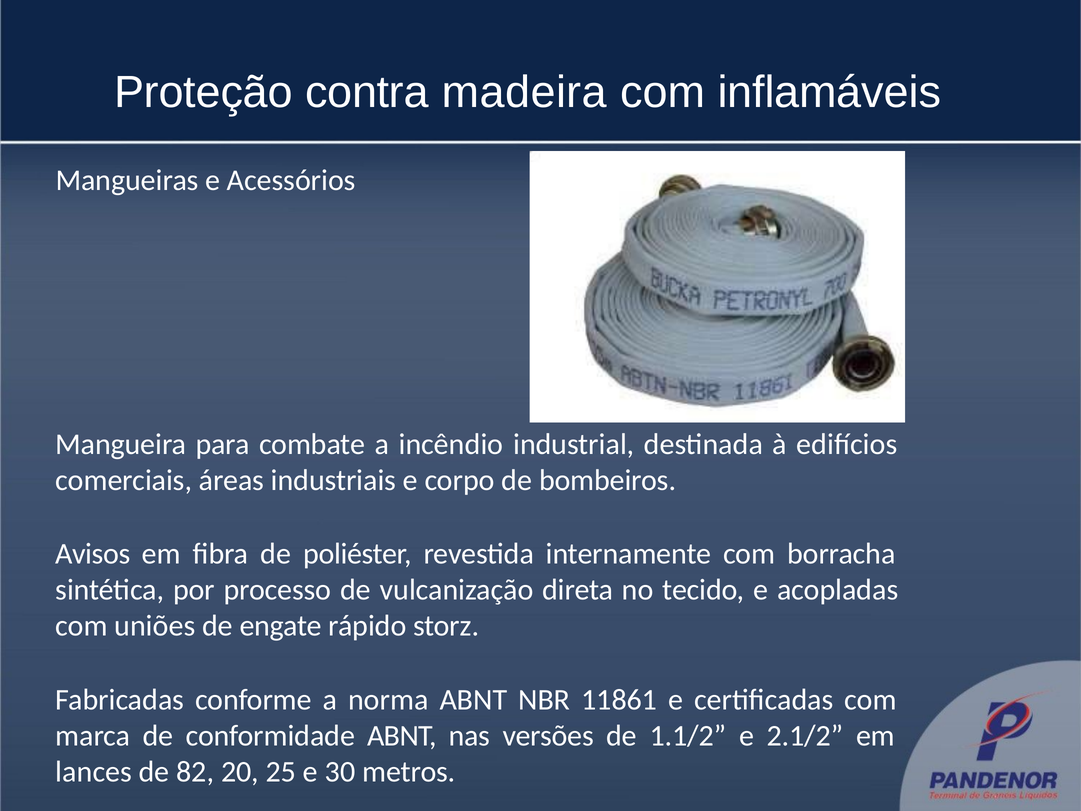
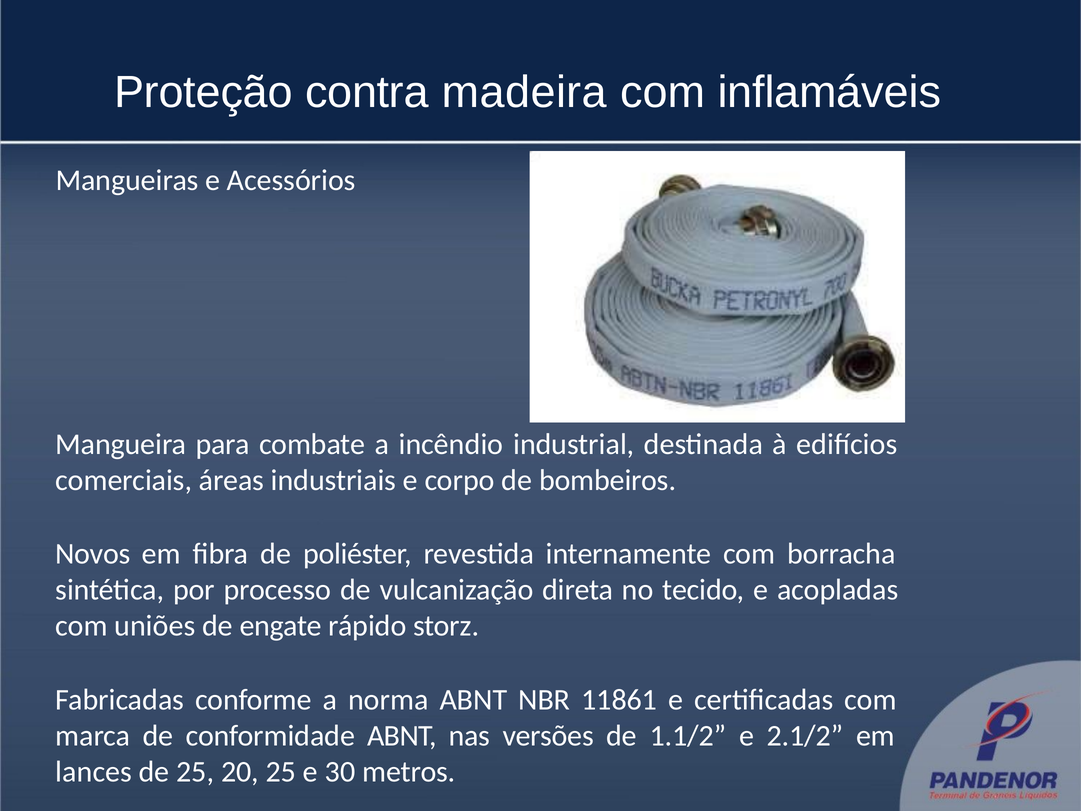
Avisos: Avisos -> Novos
de 82: 82 -> 25
